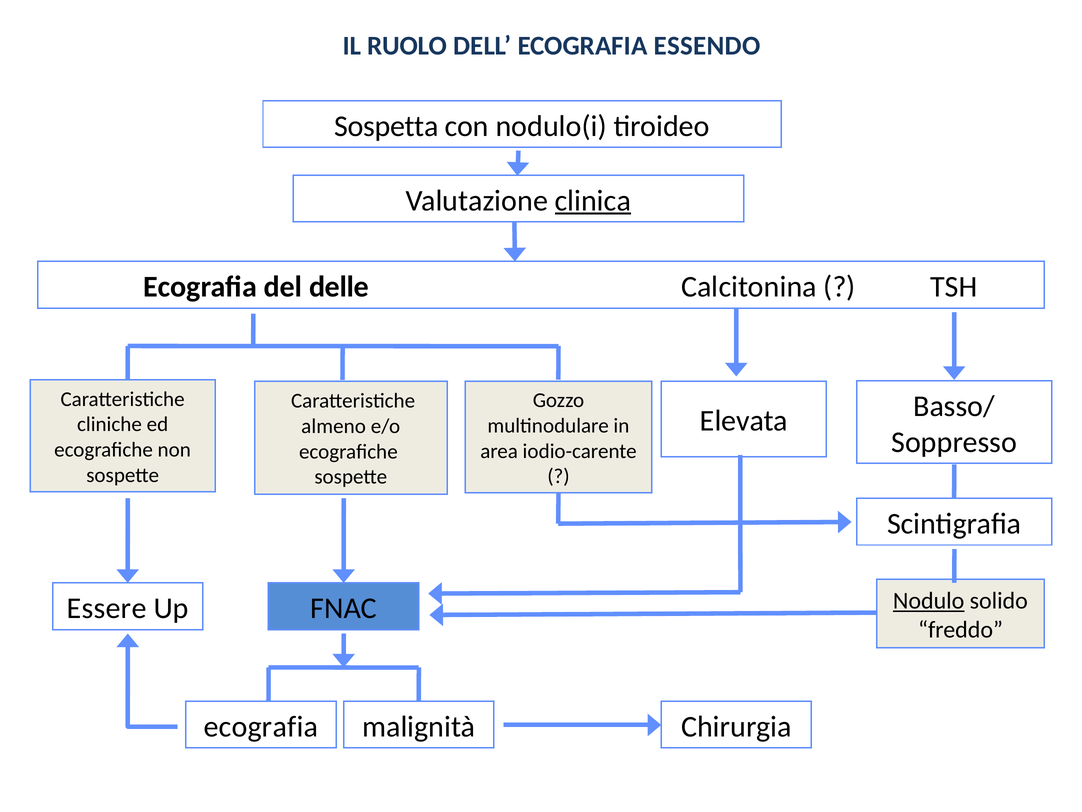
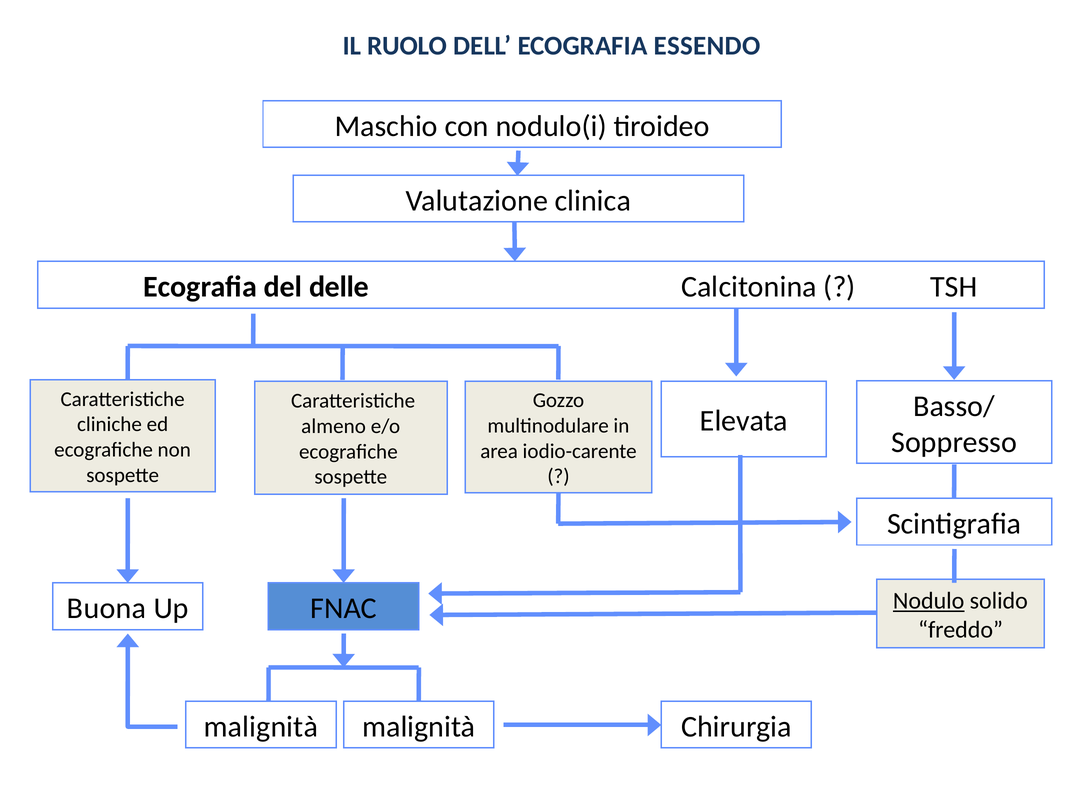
Sospetta: Sospetta -> Maschio
clinica underline: present -> none
Essere: Essere -> Buona
ecografia at (261, 726): ecografia -> malignità
